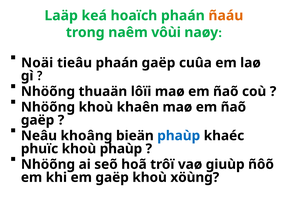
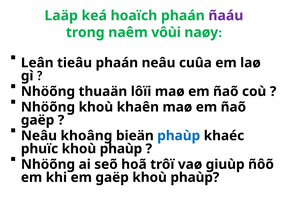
ñaáu colour: orange -> purple
Noäi: Noäi -> Leân
phaán gaëp: gaëp -> neâu
gaëp khoù xöùng: xöùng -> phaùp
